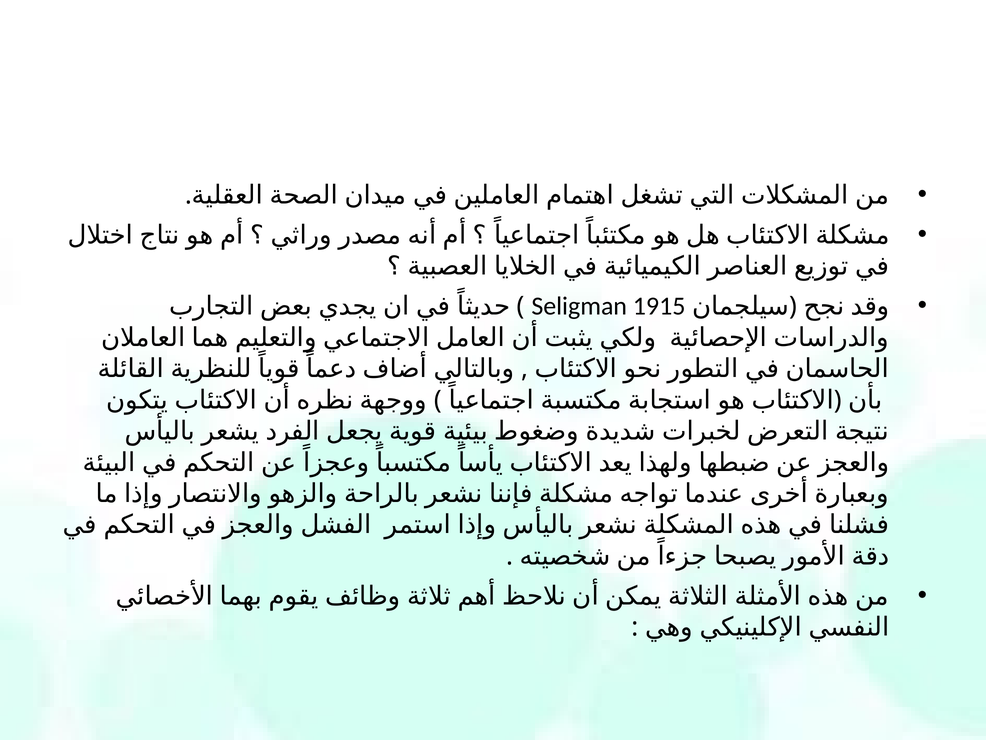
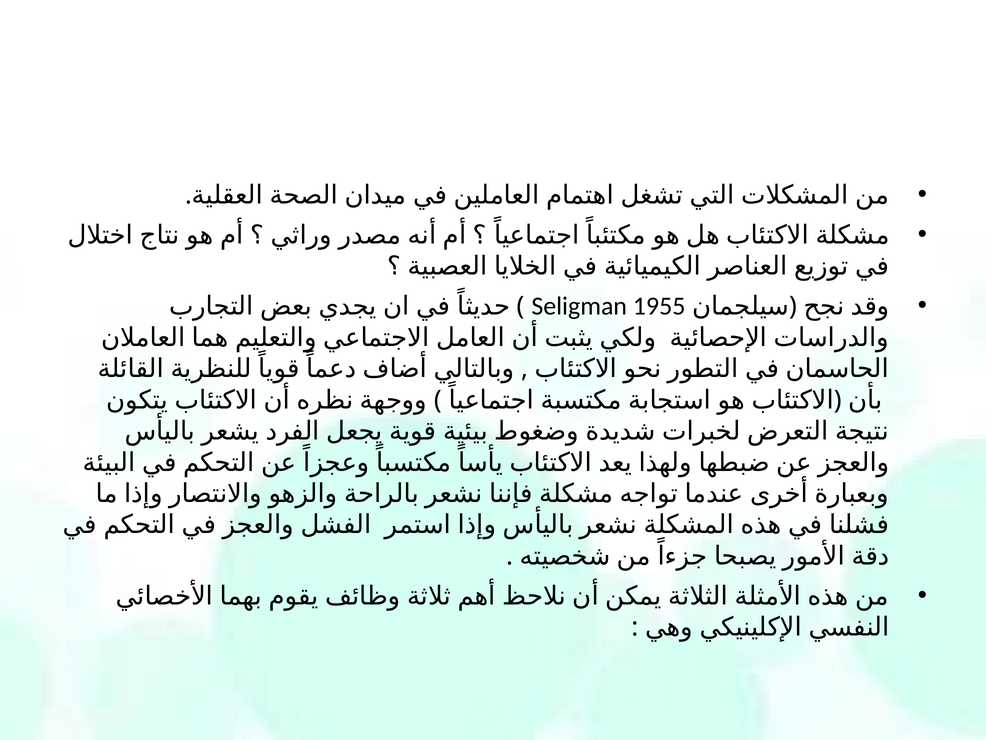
1915: 1915 -> 1955
